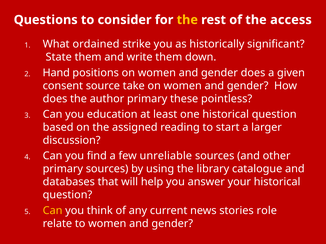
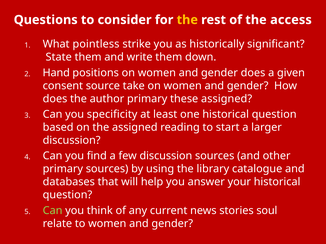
ordained: ordained -> pointless
these pointless: pointless -> assigned
education: education -> specificity
few unreliable: unreliable -> discussion
Can at (53, 211) colour: yellow -> light green
role: role -> soul
